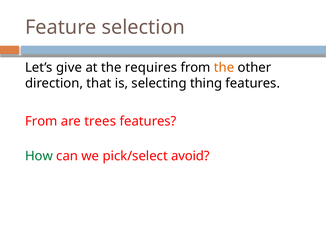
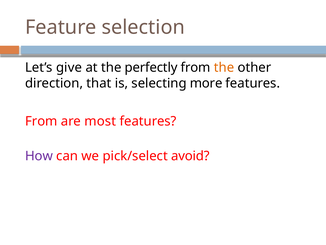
requires: requires -> perfectly
thing: thing -> more
trees: trees -> most
How colour: green -> purple
